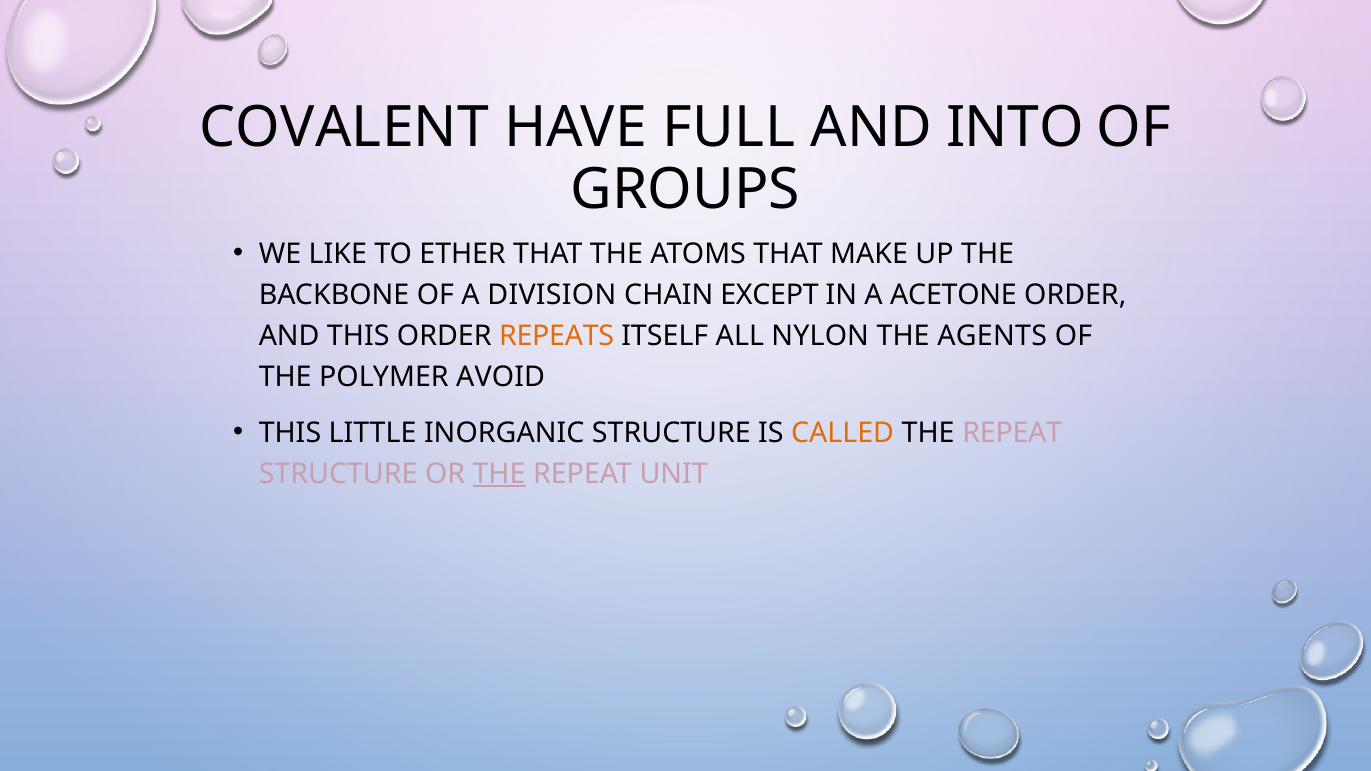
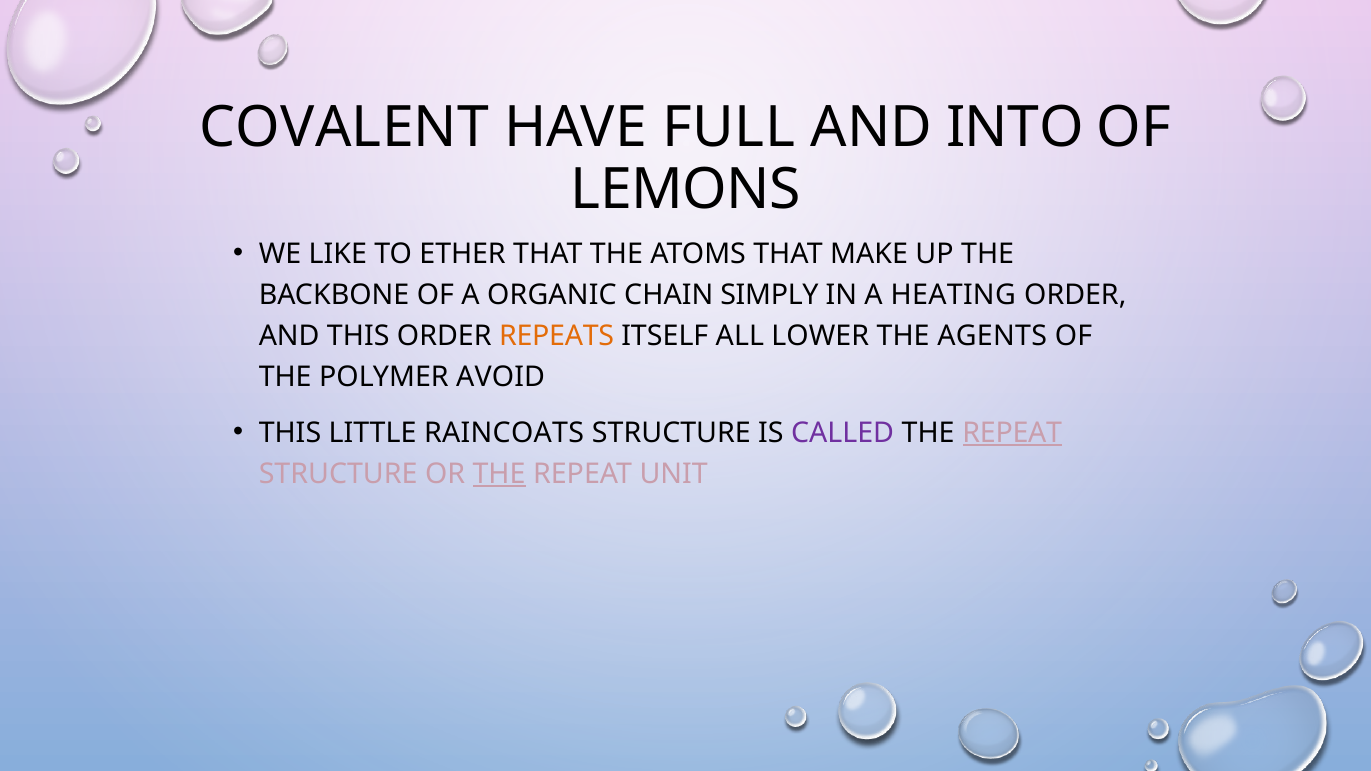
GROUPS: GROUPS -> LEMONS
DIVISION: DIVISION -> ORGANIC
EXCEPT: EXCEPT -> SIMPLY
ACETONE: ACETONE -> HEATING
NYLON: NYLON -> LOWER
INORGANIC: INORGANIC -> RAINCOATS
CALLED colour: orange -> purple
REPEAT at (1012, 433) underline: none -> present
